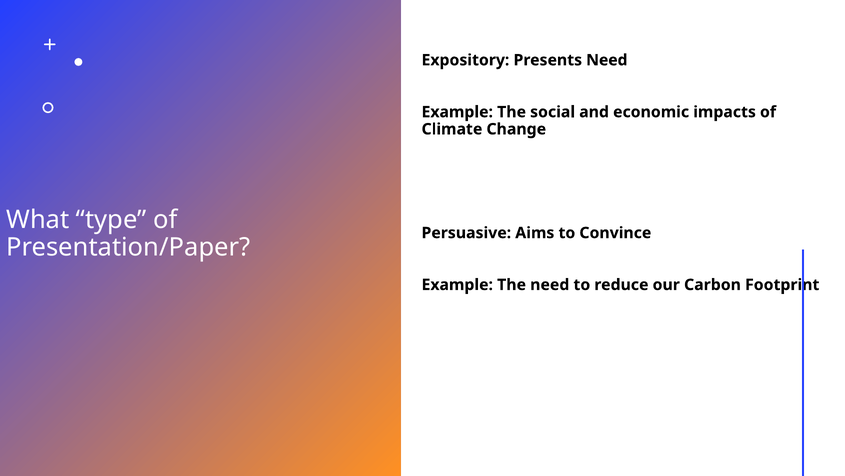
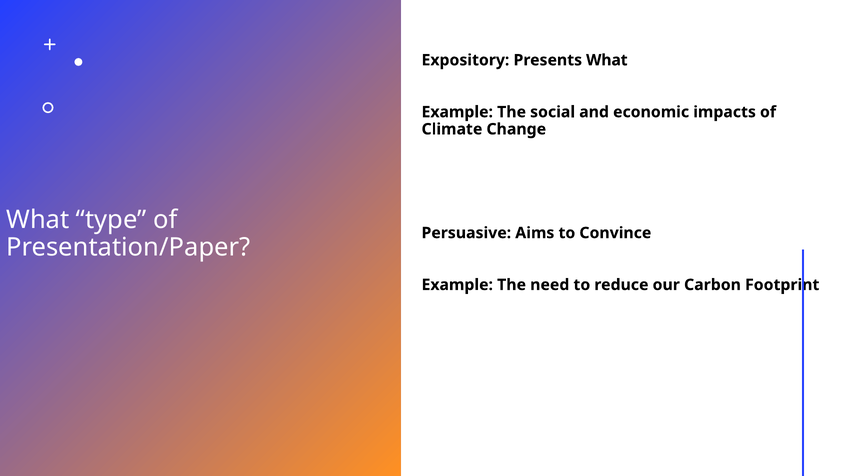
Presents Need: Need -> What
